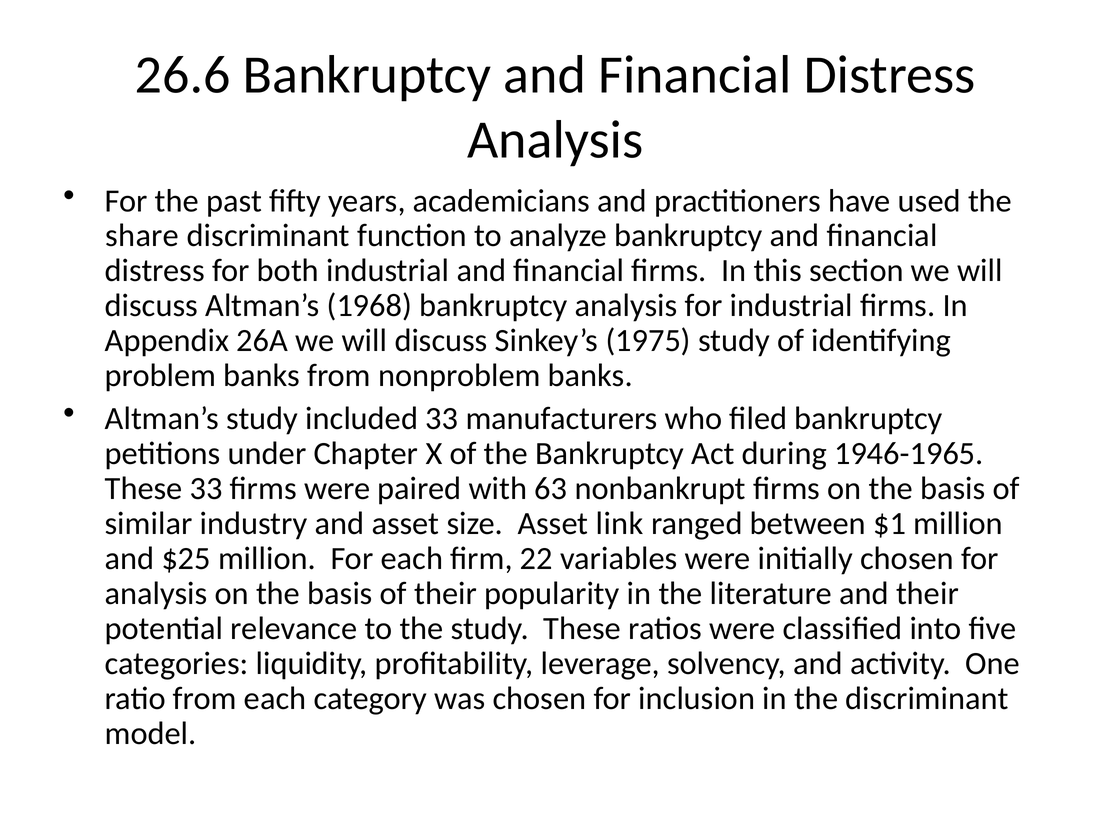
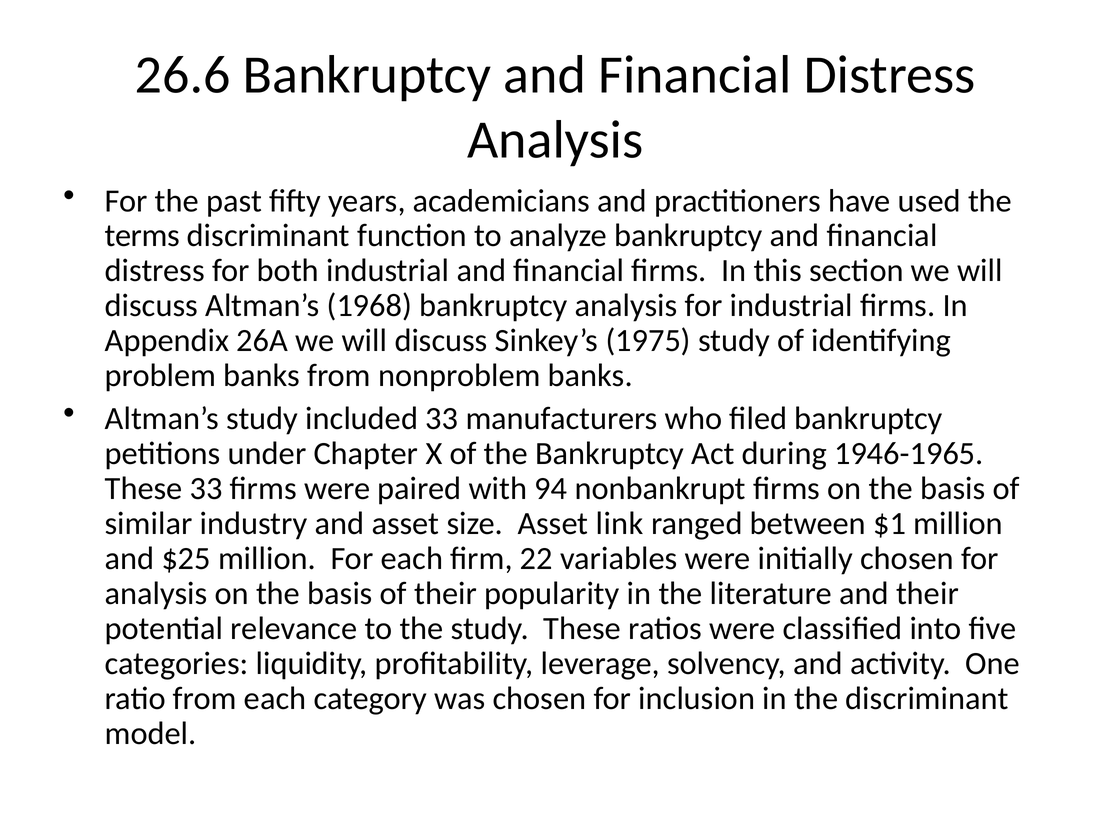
share: share -> terms
63: 63 -> 94
